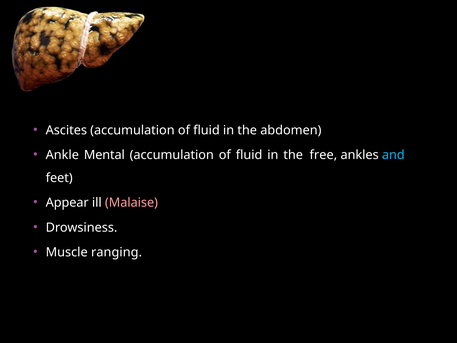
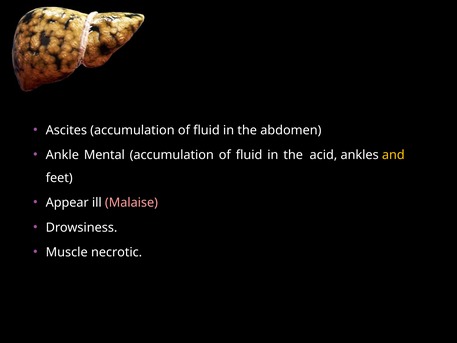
free: free -> acid
and colour: light blue -> yellow
ranging: ranging -> necrotic
